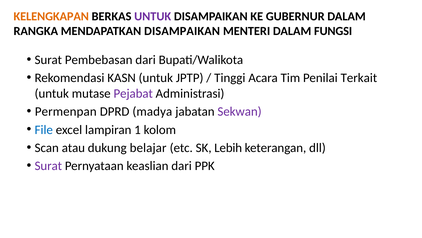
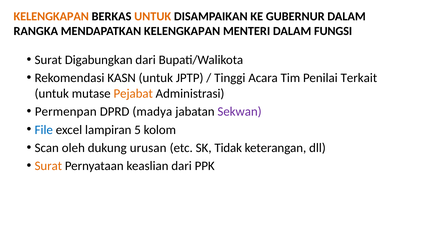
UNTUK at (153, 16) colour: purple -> orange
MENDAPATKAN DISAMPAIKAN: DISAMPAIKAN -> KELENGKAPAN
Pembebasan: Pembebasan -> Digabungkan
Pejabat colour: purple -> orange
1: 1 -> 5
atau: atau -> oleh
belajar: belajar -> urusan
Lebih: Lebih -> Tidak
Surat at (48, 165) colour: purple -> orange
